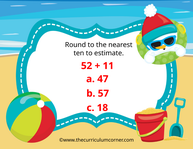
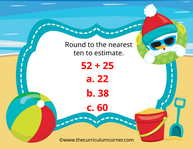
11: 11 -> 25
47: 47 -> 22
57: 57 -> 38
18: 18 -> 60
